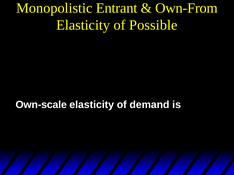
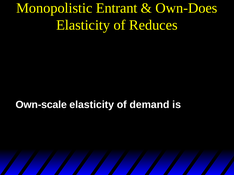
Own-From: Own-From -> Own-Does
Possible: Possible -> Reduces
